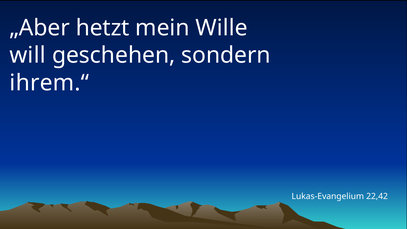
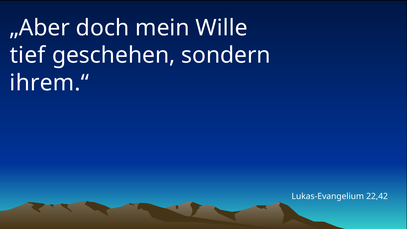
hetzt: hetzt -> doch
will: will -> tief
